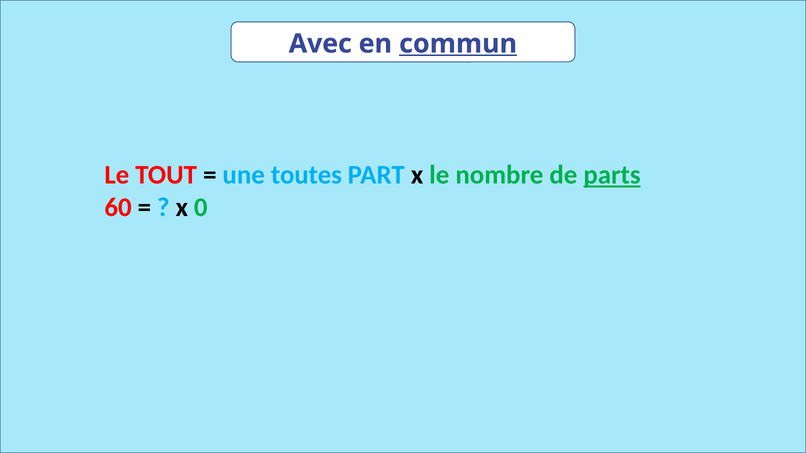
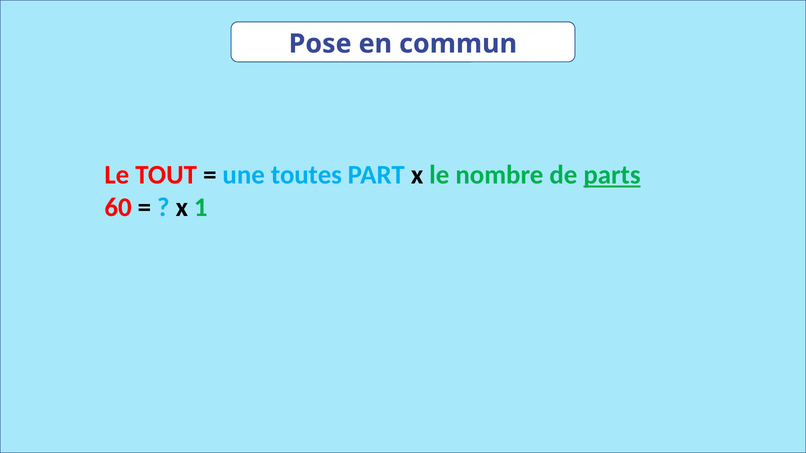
Avec: Avec -> Pose
commun underline: present -> none
0: 0 -> 1
